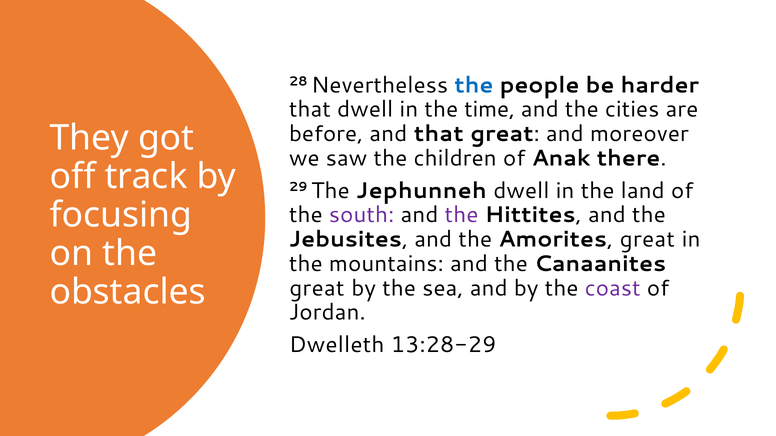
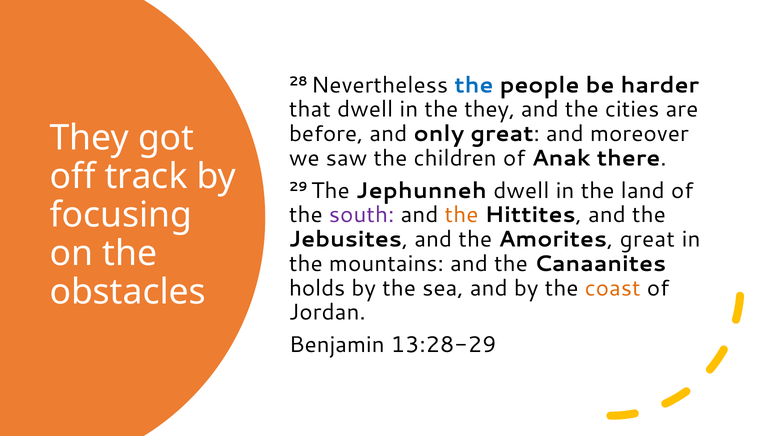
the time: time -> they
and that: that -> only
the at (462, 215) colour: purple -> orange
great at (317, 288): great -> holds
coast colour: purple -> orange
Dwelleth: Dwelleth -> Benjamin
